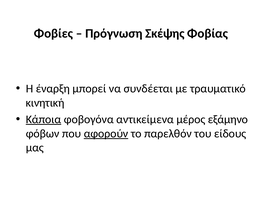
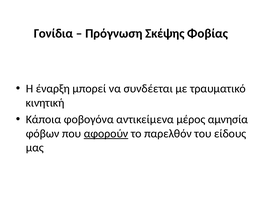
Φοβίες: Φοβίες -> Γονίδια
Κάποια underline: present -> none
εξάμηνο: εξάμηνο -> αμνησία
